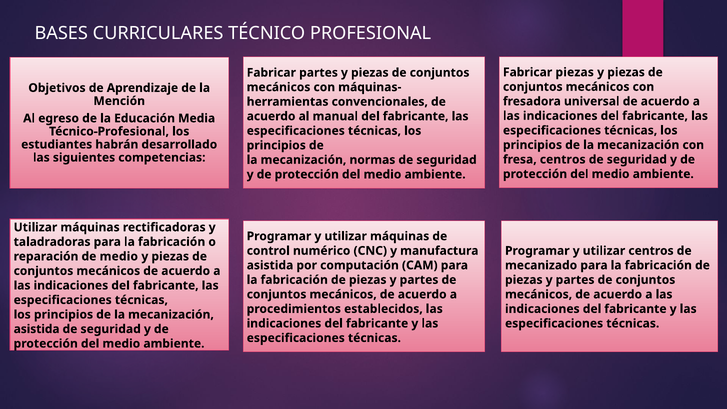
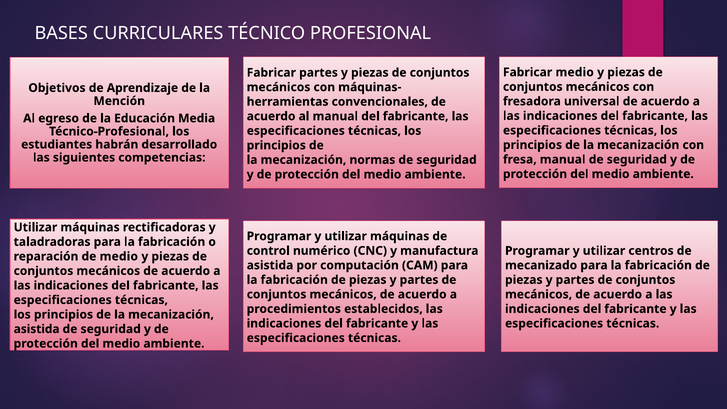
Fabricar piezas: piezas -> medio
fresa centros: centros -> manual
